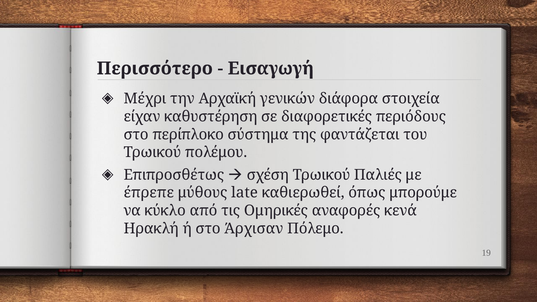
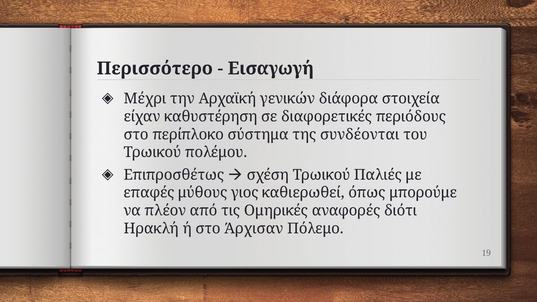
φαντάζεται: φαντάζεται -> συνδέονται
έπρεπε: έπρεπε -> επαφές
late: late -> γιος
κύκλο: κύκλο -> πλέον
κενά: κενά -> διότι
